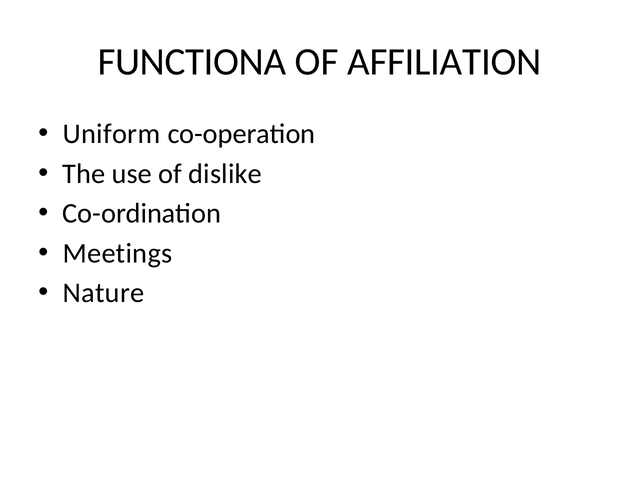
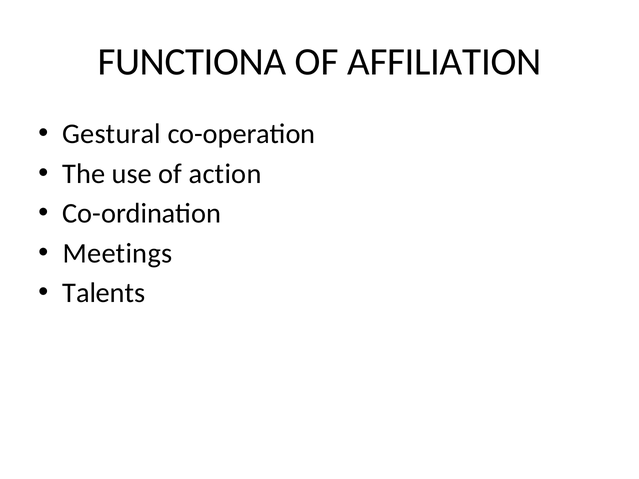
Uniform: Uniform -> Gestural
dislike: dislike -> action
Nature: Nature -> Talents
